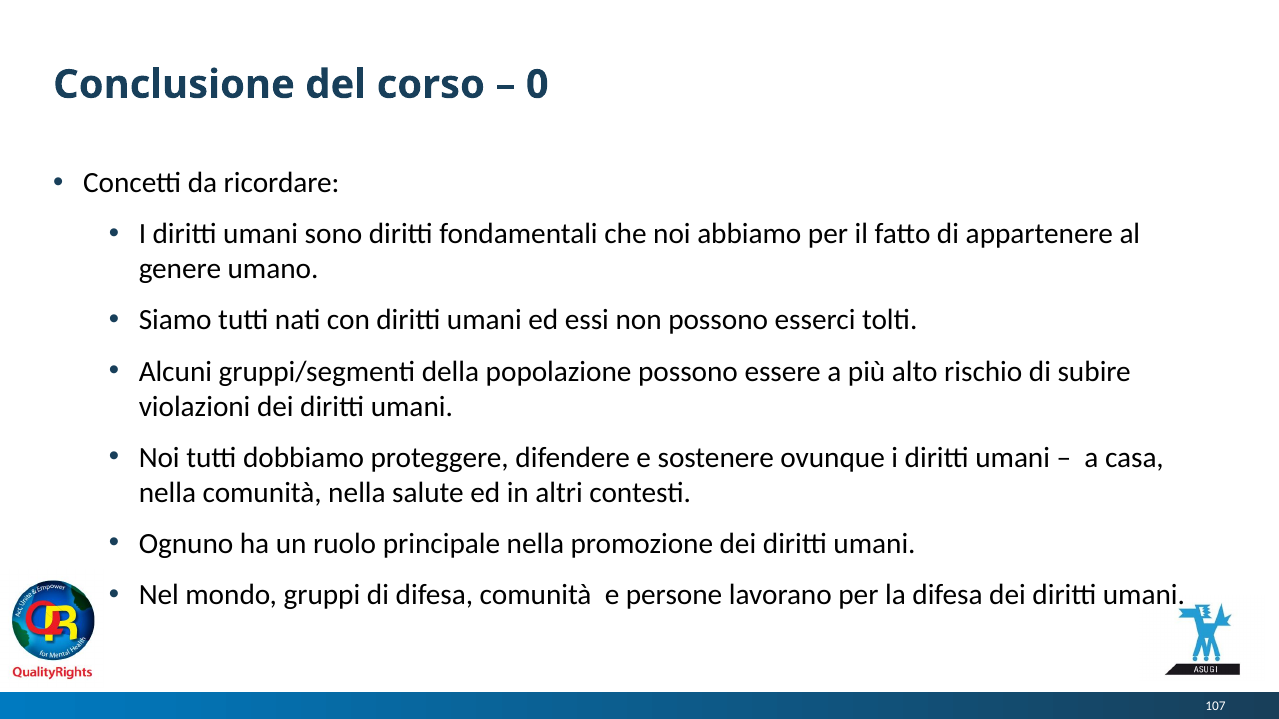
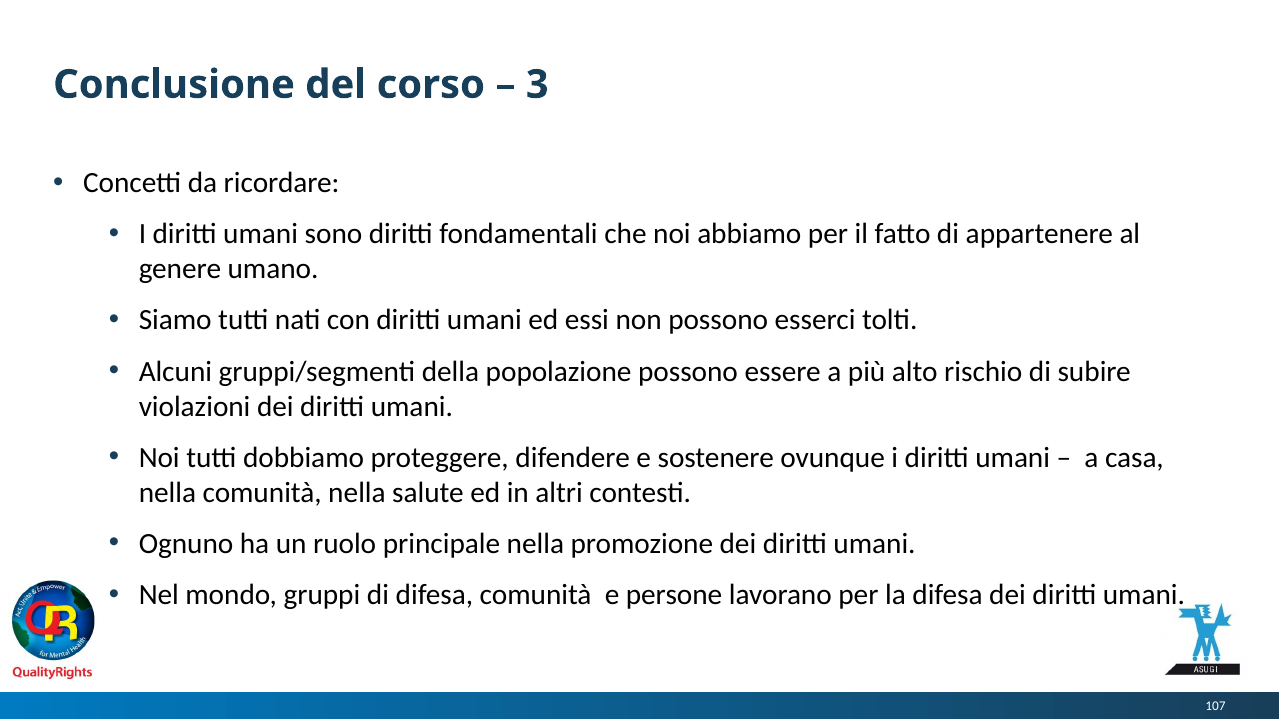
0: 0 -> 3
